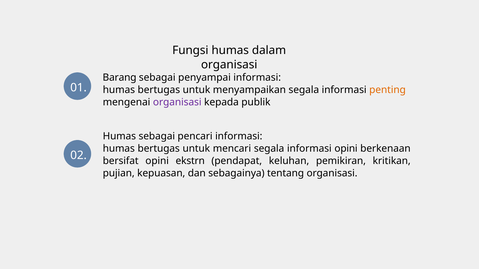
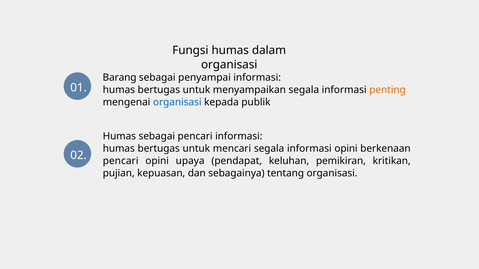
organisasi at (177, 102) colour: purple -> blue
bersifat at (121, 161): bersifat -> pencari
ekstrn: ekstrn -> upaya
